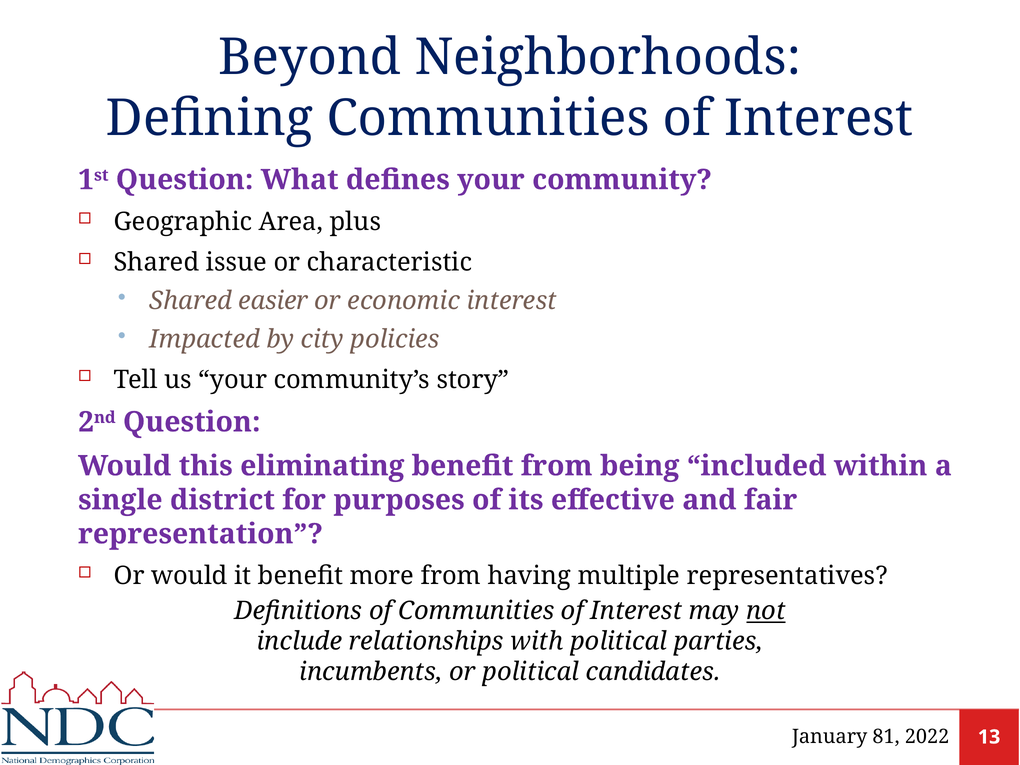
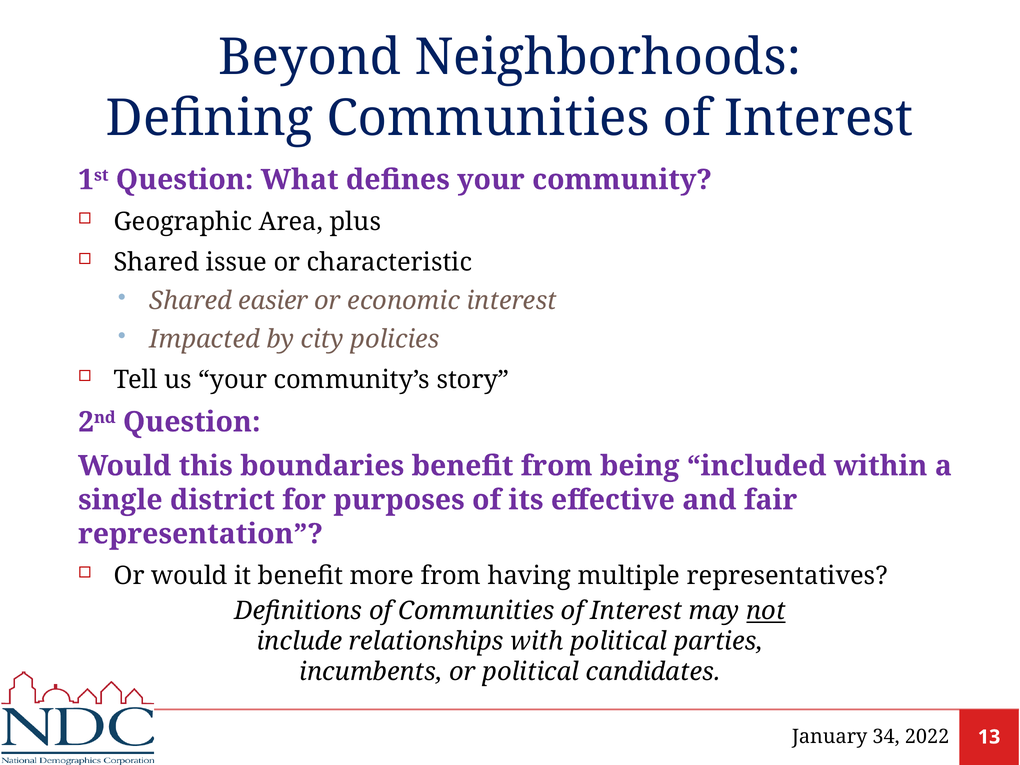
eliminating: eliminating -> boundaries
81: 81 -> 34
